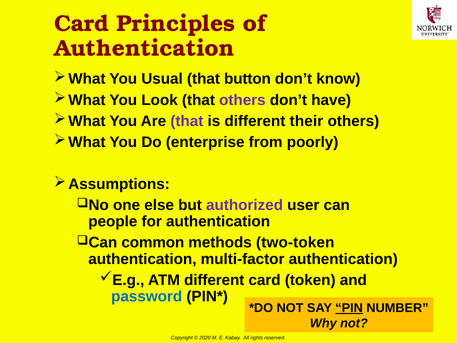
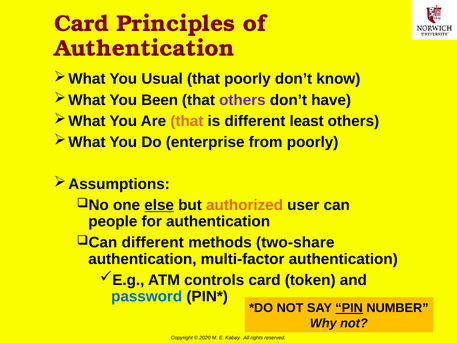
that button: button -> poorly
Look: Look -> Been
that at (187, 121) colour: purple -> orange
their: their -> least
else underline: none -> present
authorized colour: purple -> orange
common at (153, 242): common -> different
two-token: two-token -> two-share
ATM different: different -> controls
